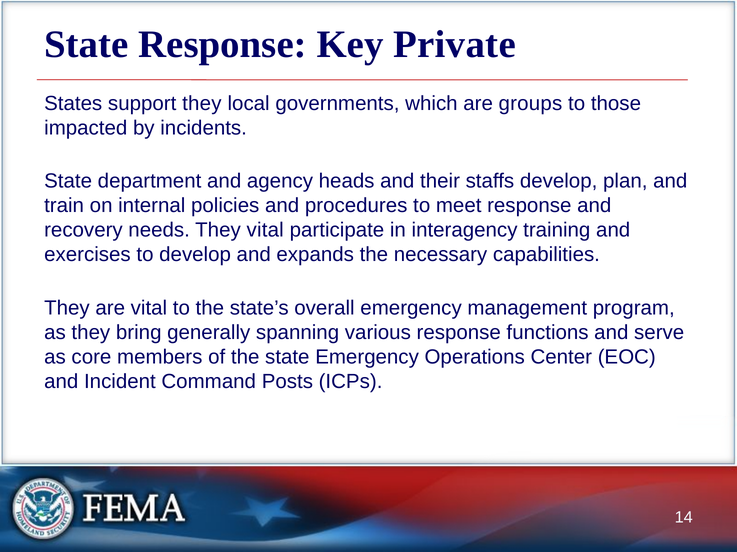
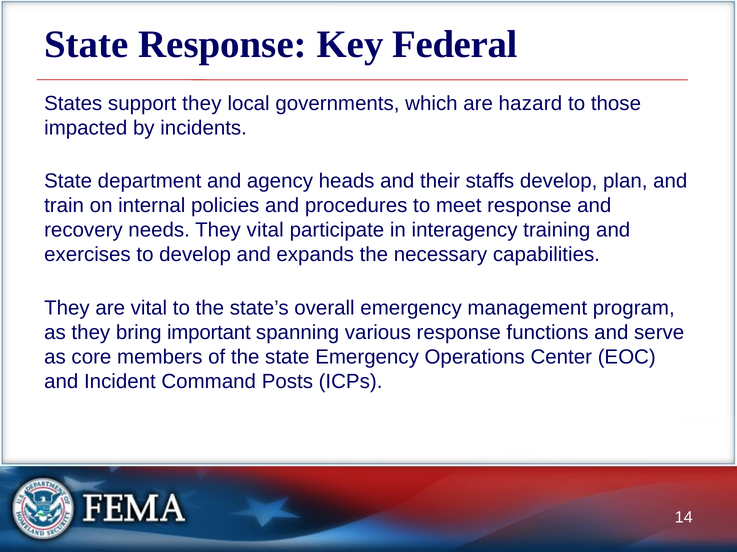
Private: Private -> Federal
groups: groups -> hazard
generally: generally -> important
